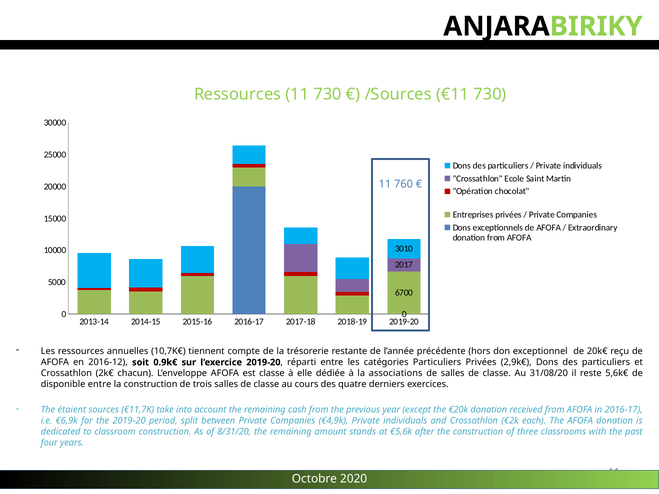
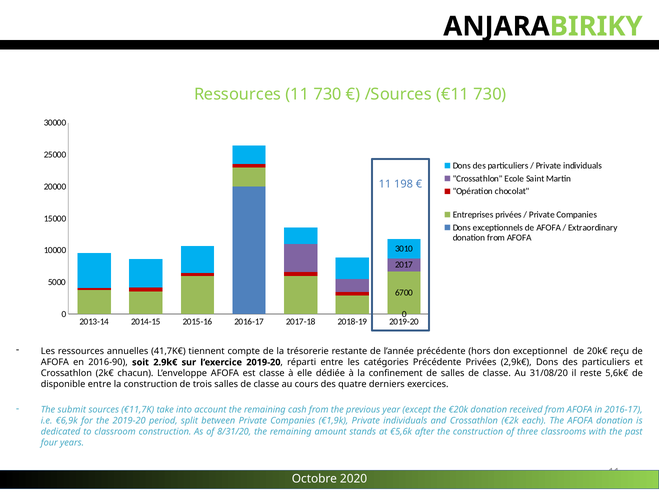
760: 760 -> 198
10,7K€: 10,7K€ -> 41,7K€
2016-12: 2016-12 -> 2016-90
0.9k€: 0.9k€ -> 2.9k€
catégories Particuliers: Particuliers -> Précédente
associations: associations -> confinement
étaient: étaient -> submit
€4,9k: €4,9k -> €1,9k
